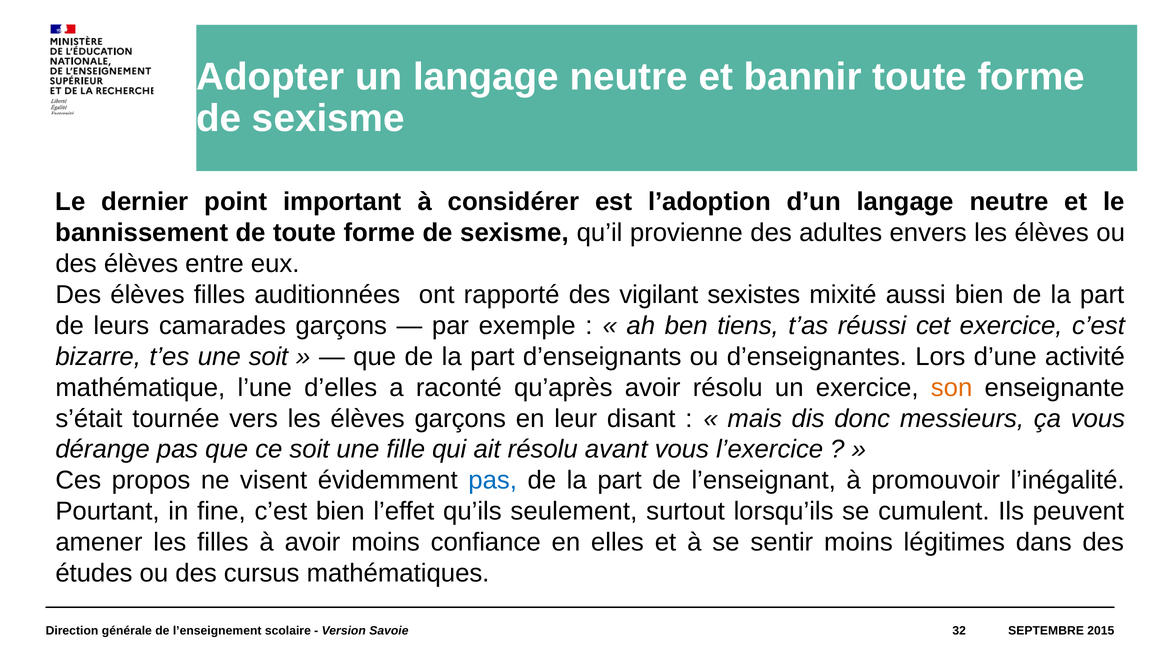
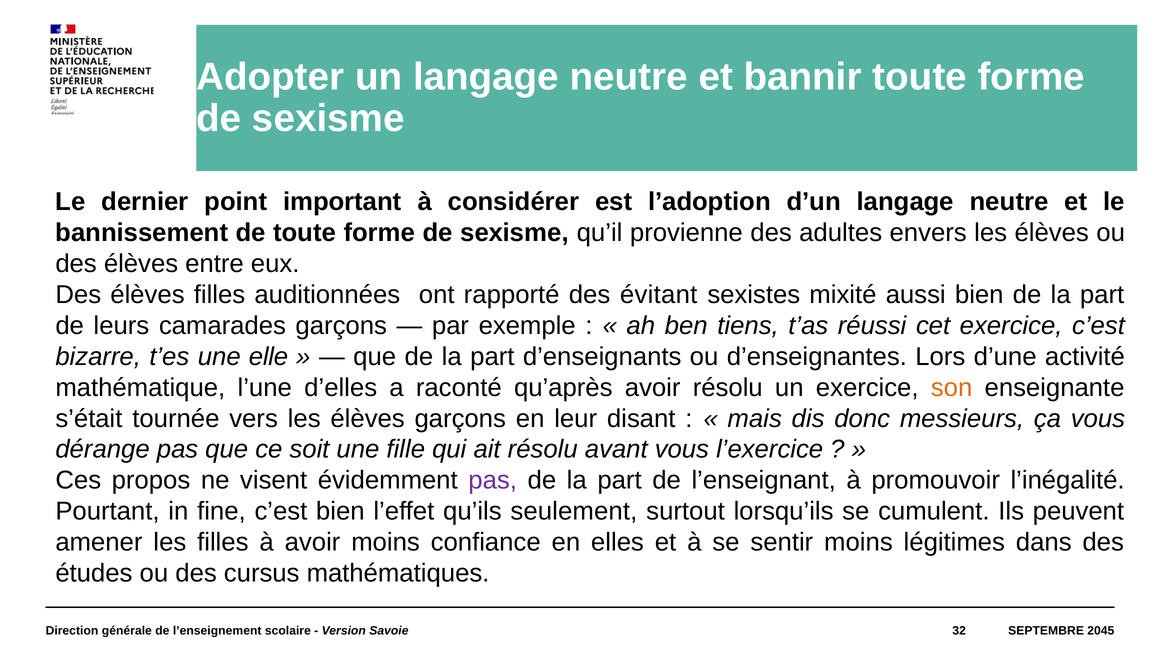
vigilant: vigilant -> évitant
une soit: soit -> elle
pas at (493, 480) colour: blue -> purple
2015: 2015 -> 2045
